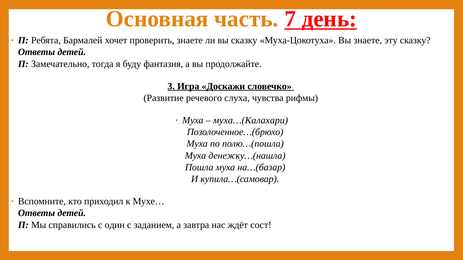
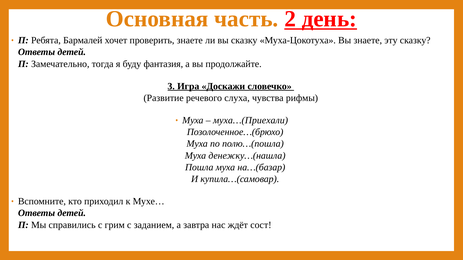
7: 7 -> 2
муха…(Калахари: муха…(Калахари -> муха…(Приехали
один: один -> грим
